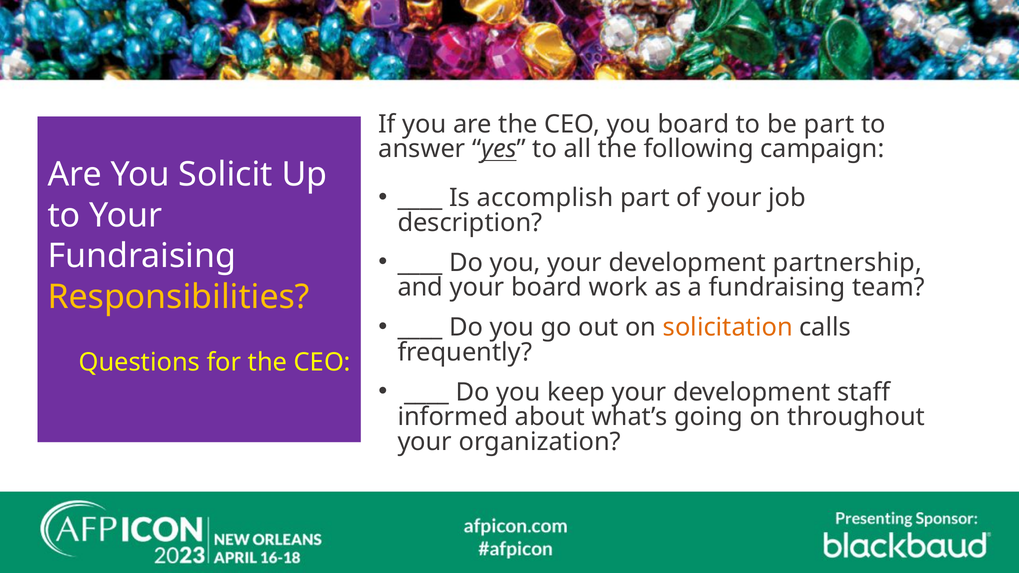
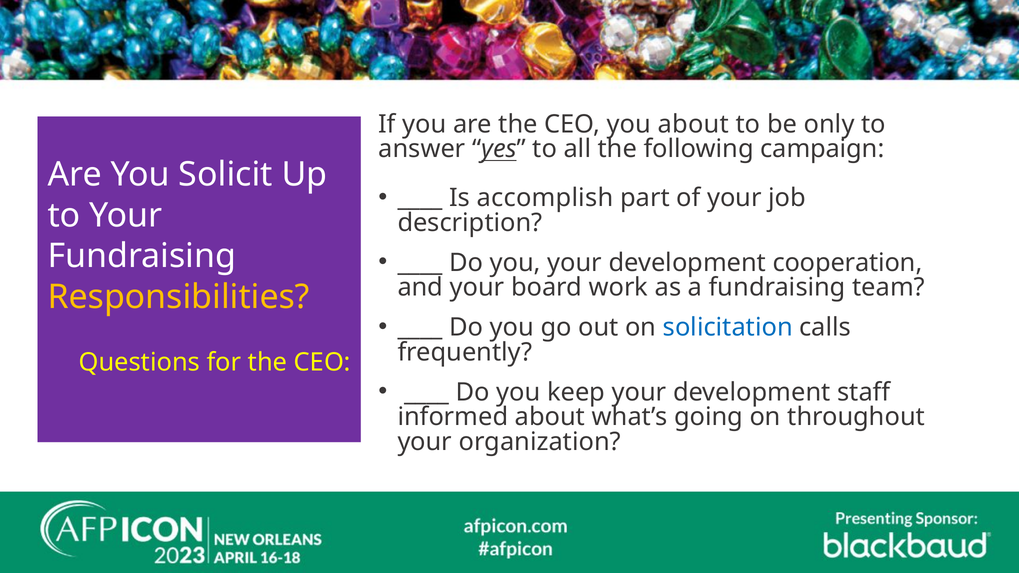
you board: board -> about
be part: part -> only
partnership: partnership -> cooperation
solicitation colour: orange -> blue
